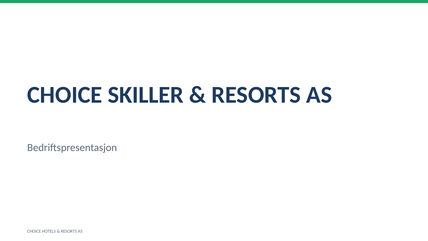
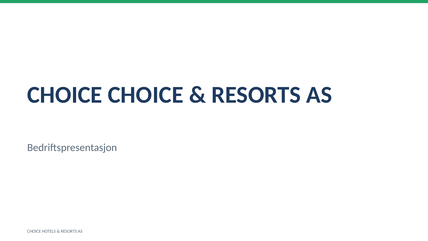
CHOICE SKILLER: SKILLER -> CHOICE
